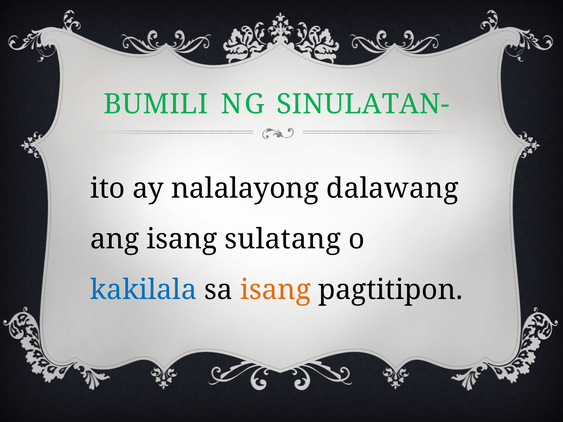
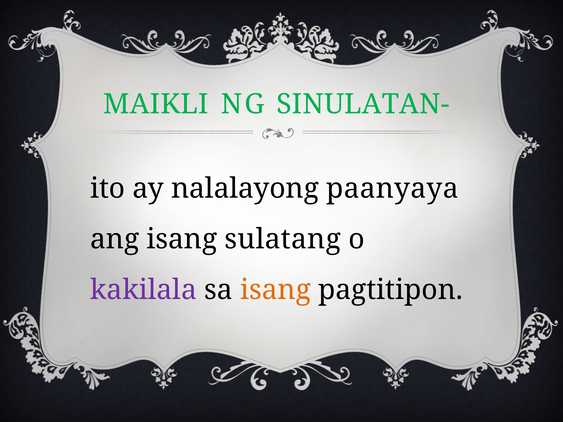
BUMILI: BUMILI -> MAIKLI
dalawang: dalawang -> paanyaya
kakilala colour: blue -> purple
